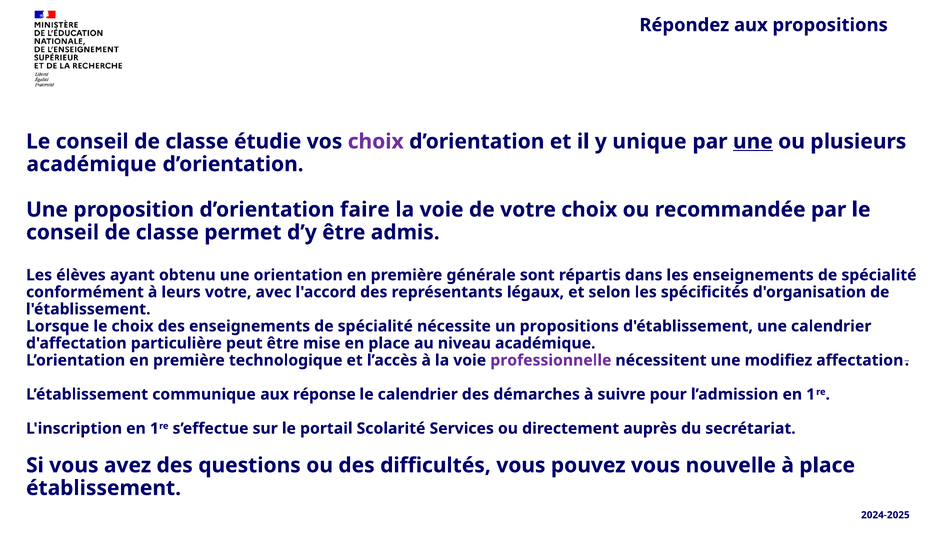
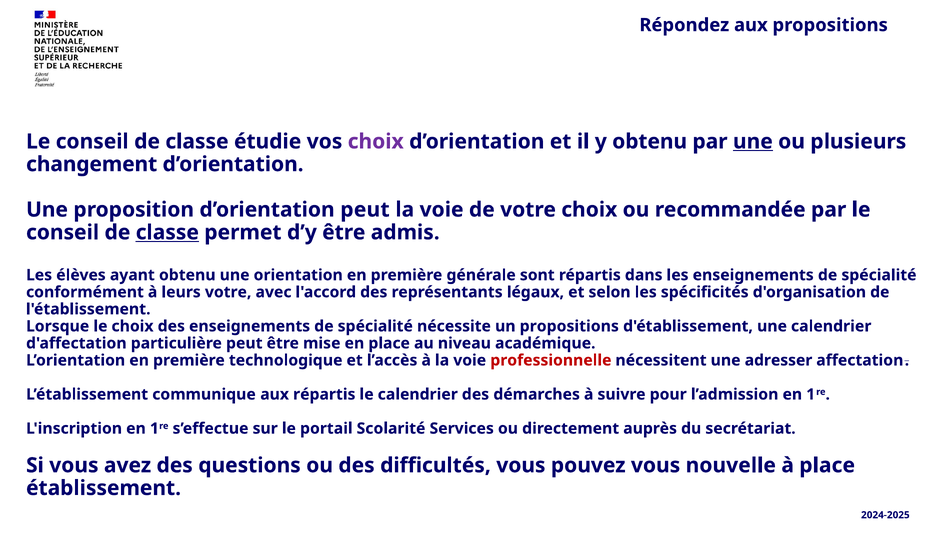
y unique: unique -> obtenu
académique at (91, 164): académique -> changement
d’orientation faire: faire -> peut
classe at (167, 232) underline: none -> present
professionnelle colour: purple -> red
modifiez: modifiez -> adresser
aux réponse: réponse -> répartis
